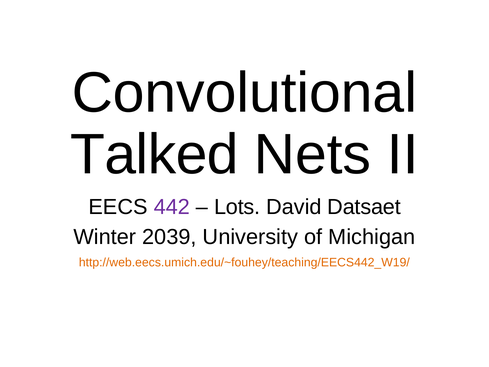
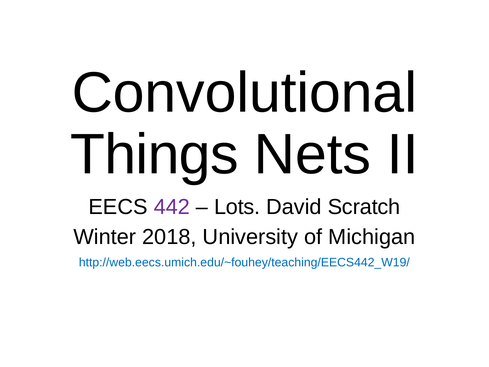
Talked: Talked -> Things
Datsaet: Datsaet -> Scratch
2039: 2039 -> 2018
http://web.eecs.umich.edu/~fouhey/teaching/EECS442_W19/ colour: orange -> blue
